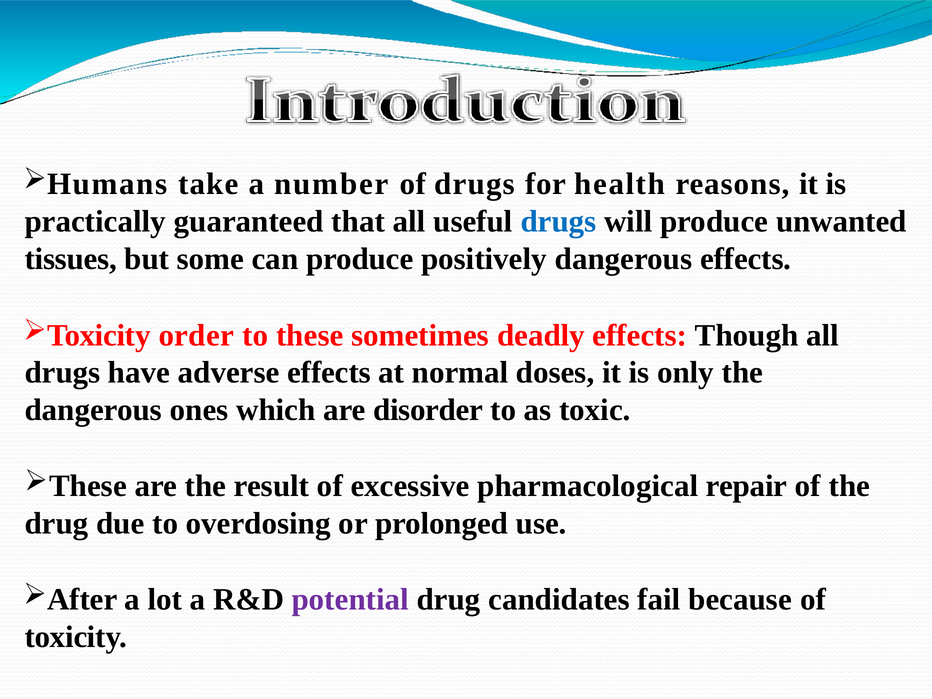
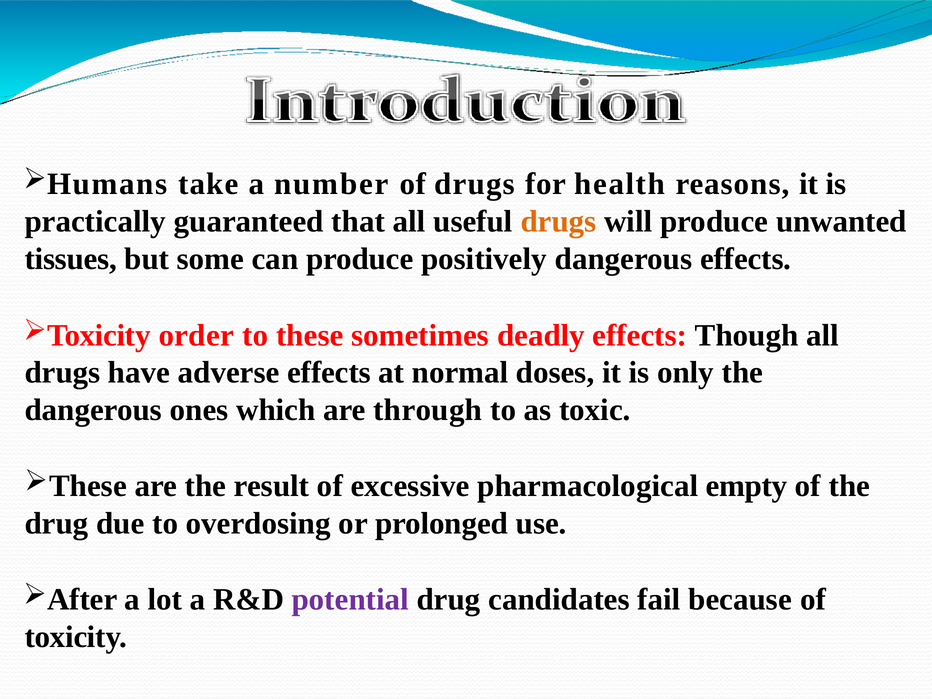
drugs at (559, 221) colour: blue -> orange
disorder: disorder -> through
repair: repair -> empty
